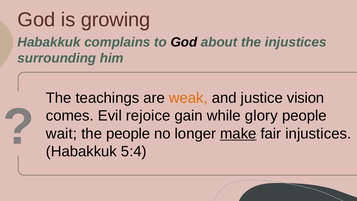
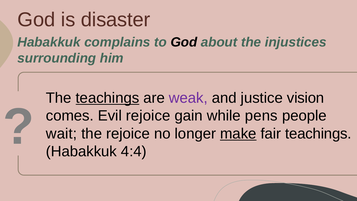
growing: growing -> disaster
teachings at (107, 98) underline: none -> present
weak colour: orange -> purple
glory: glory -> pens
the people: people -> rejoice
fair injustices: injustices -> teachings
5:4: 5:4 -> 4:4
